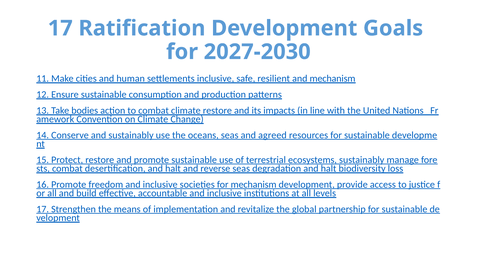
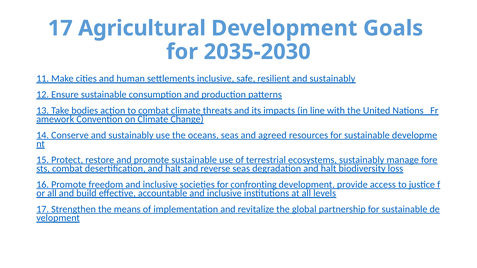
Ratification: Ratification -> Agricultural
2027-2030: 2027-2030 -> 2035-2030
resilient and mechanism: mechanism -> sustainably
climate restore: restore -> threats
for mechanism: mechanism -> confronting
